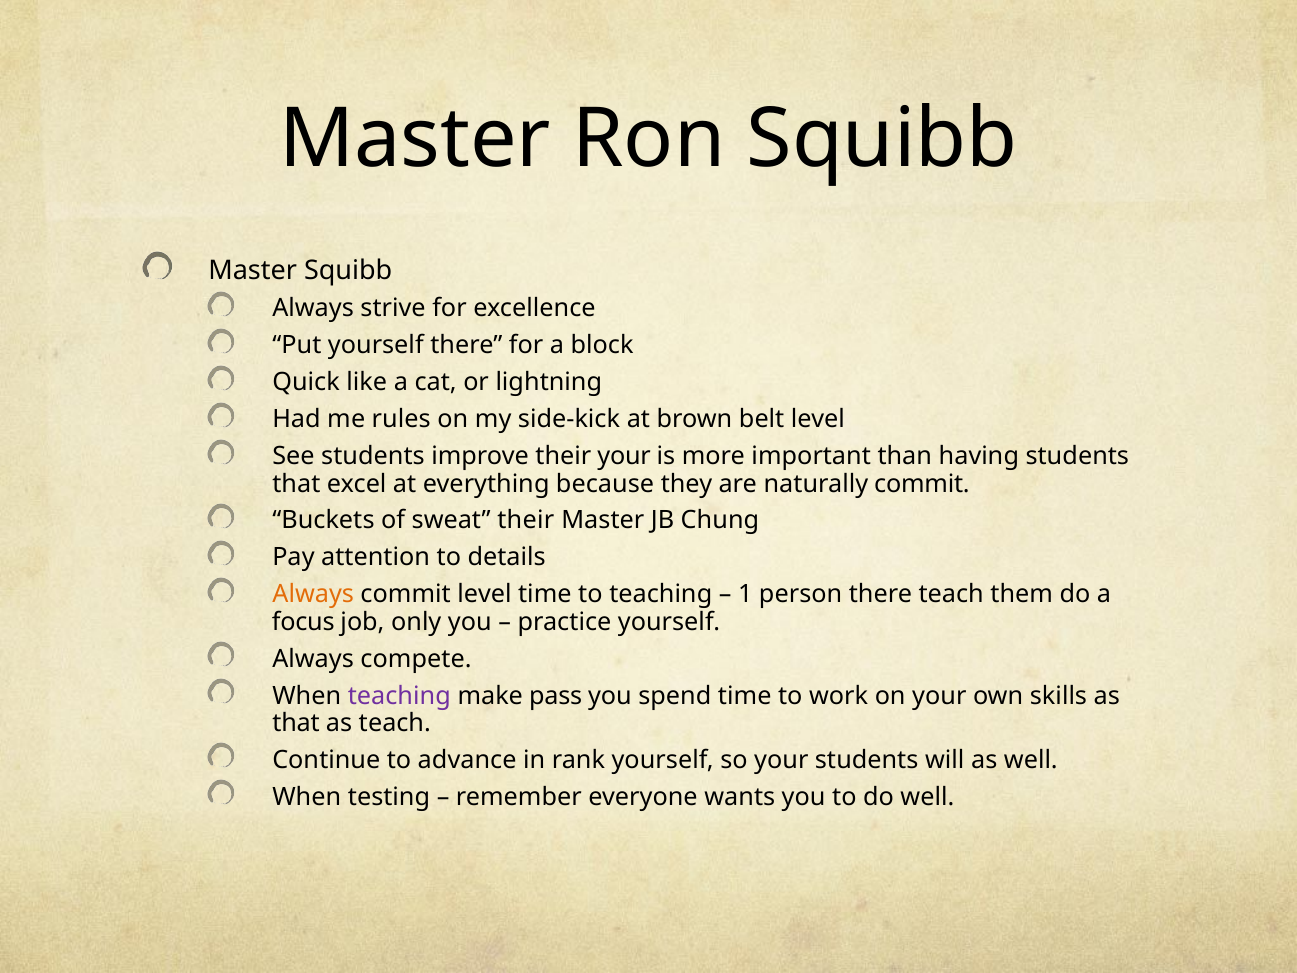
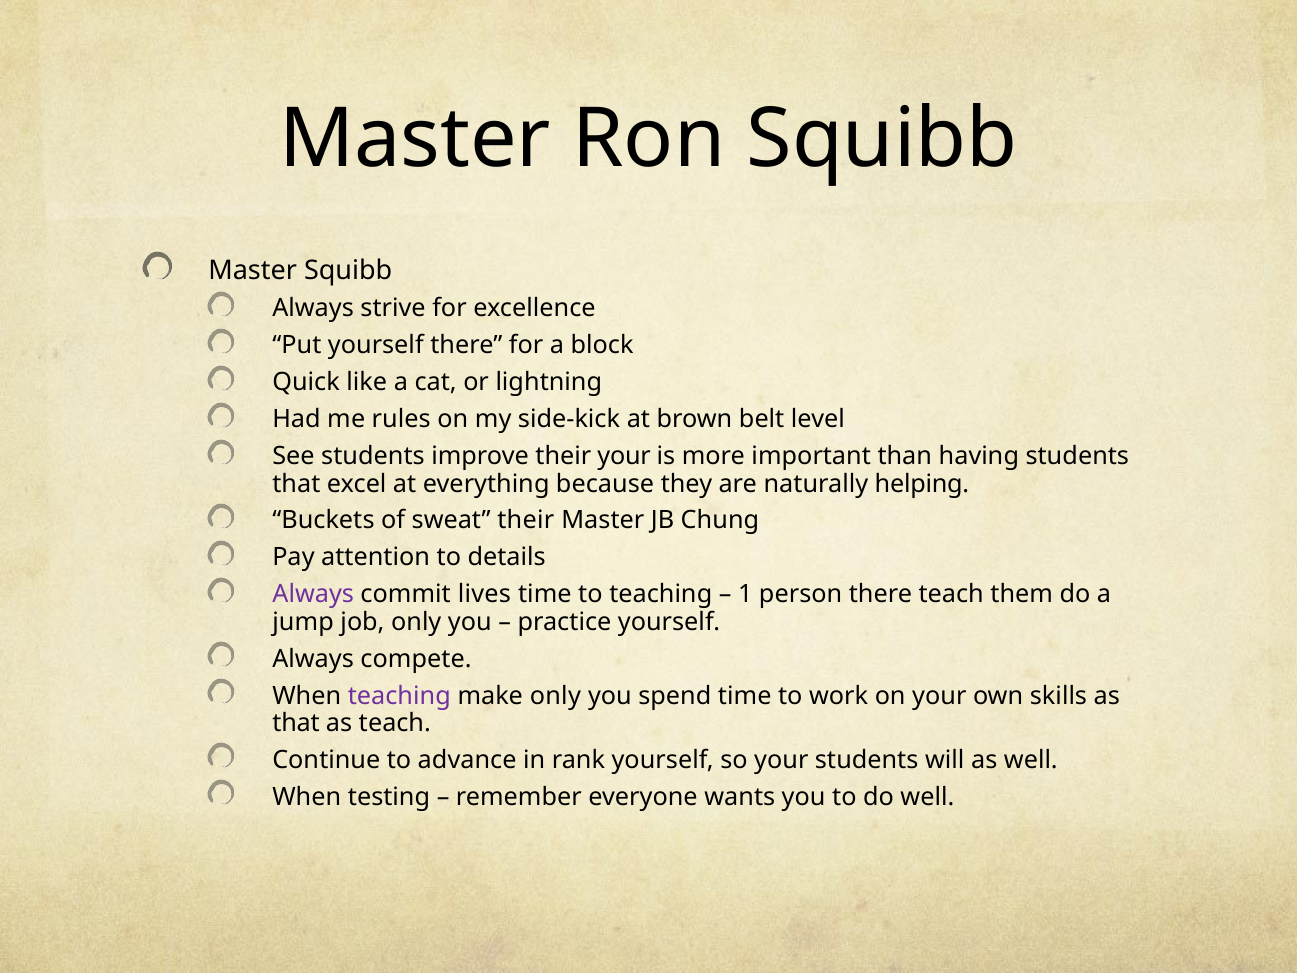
naturally commit: commit -> helping
Always at (313, 594) colour: orange -> purple
commit level: level -> lives
focus: focus -> jump
make pass: pass -> only
